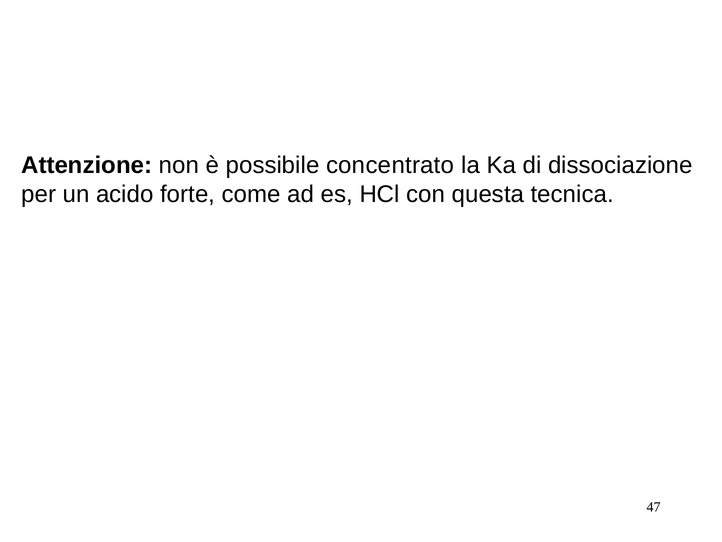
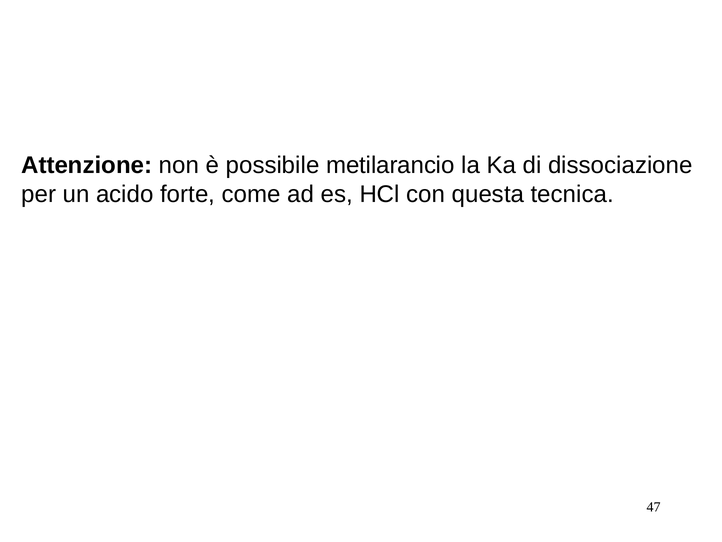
concentrato: concentrato -> metilarancio
